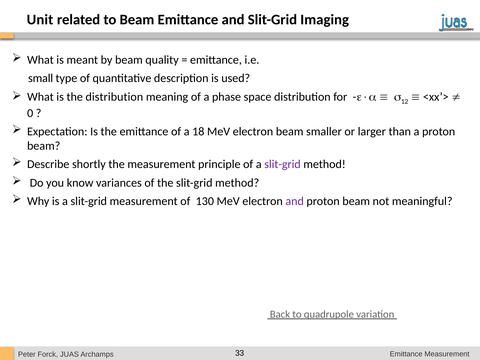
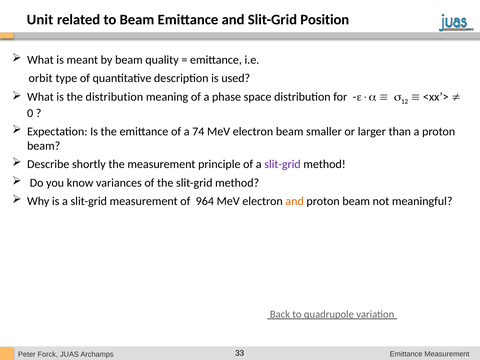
Imaging: Imaging -> Position
small: small -> orbit
18: 18 -> 74
130: 130 -> 964
and at (295, 201) colour: purple -> orange
